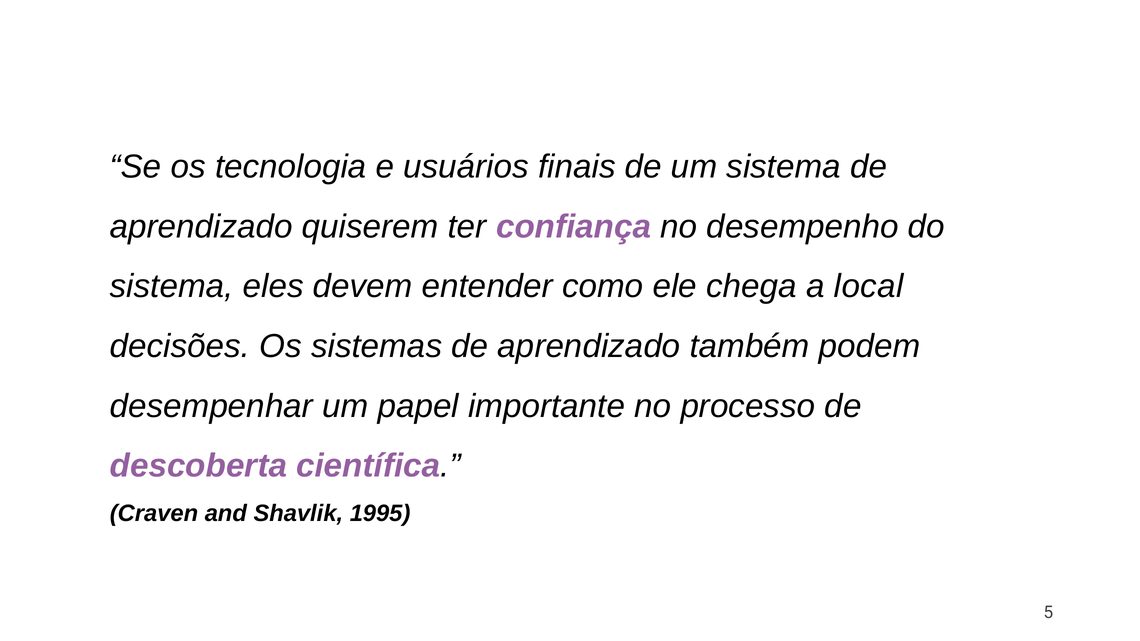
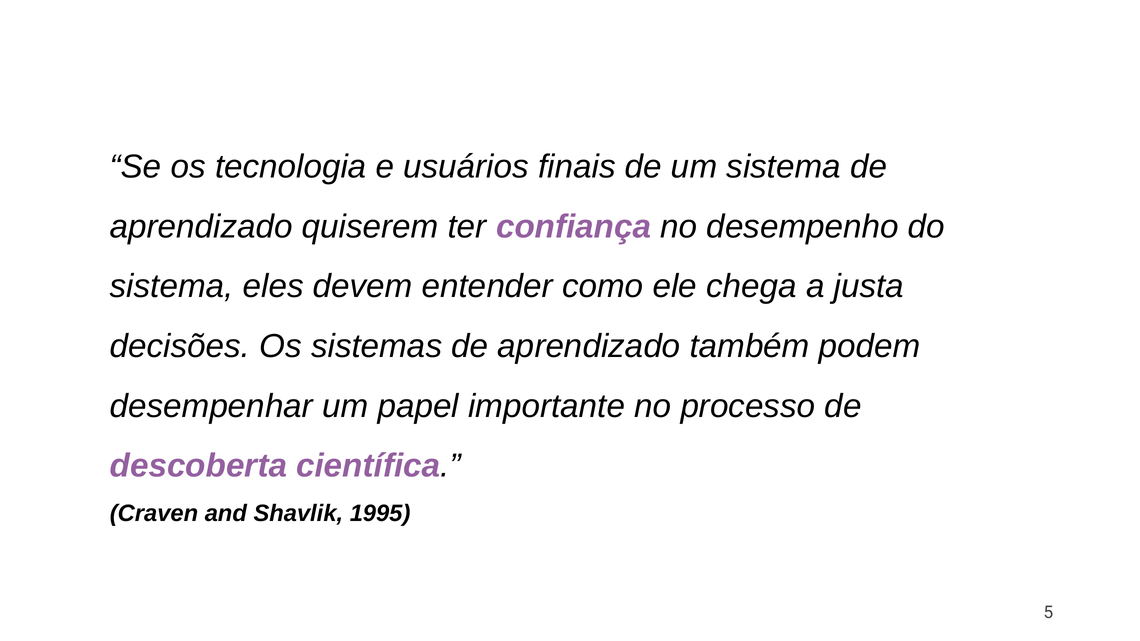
local: local -> justa
